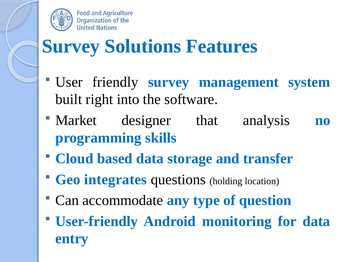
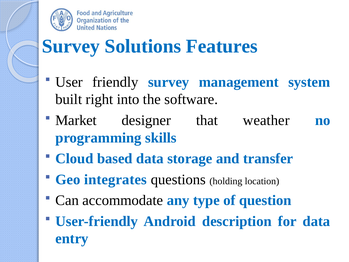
analysis: analysis -> weather
monitoring: monitoring -> description
